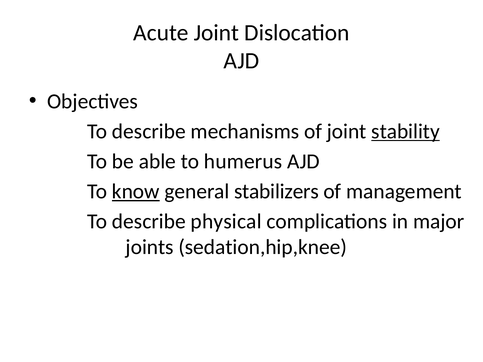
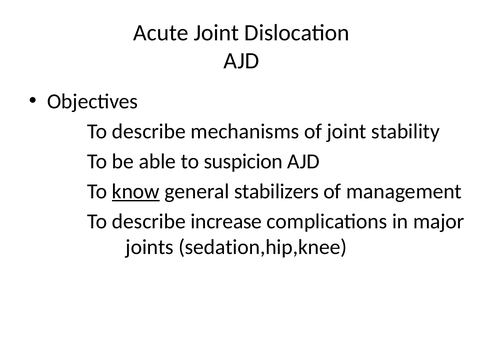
stability underline: present -> none
humerus: humerus -> suspicion
physical: physical -> increase
